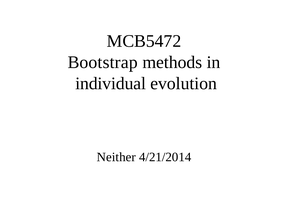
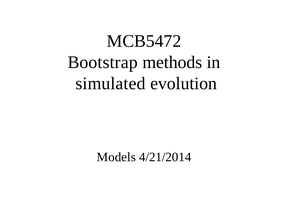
individual: individual -> simulated
Neither: Neither -> Models
